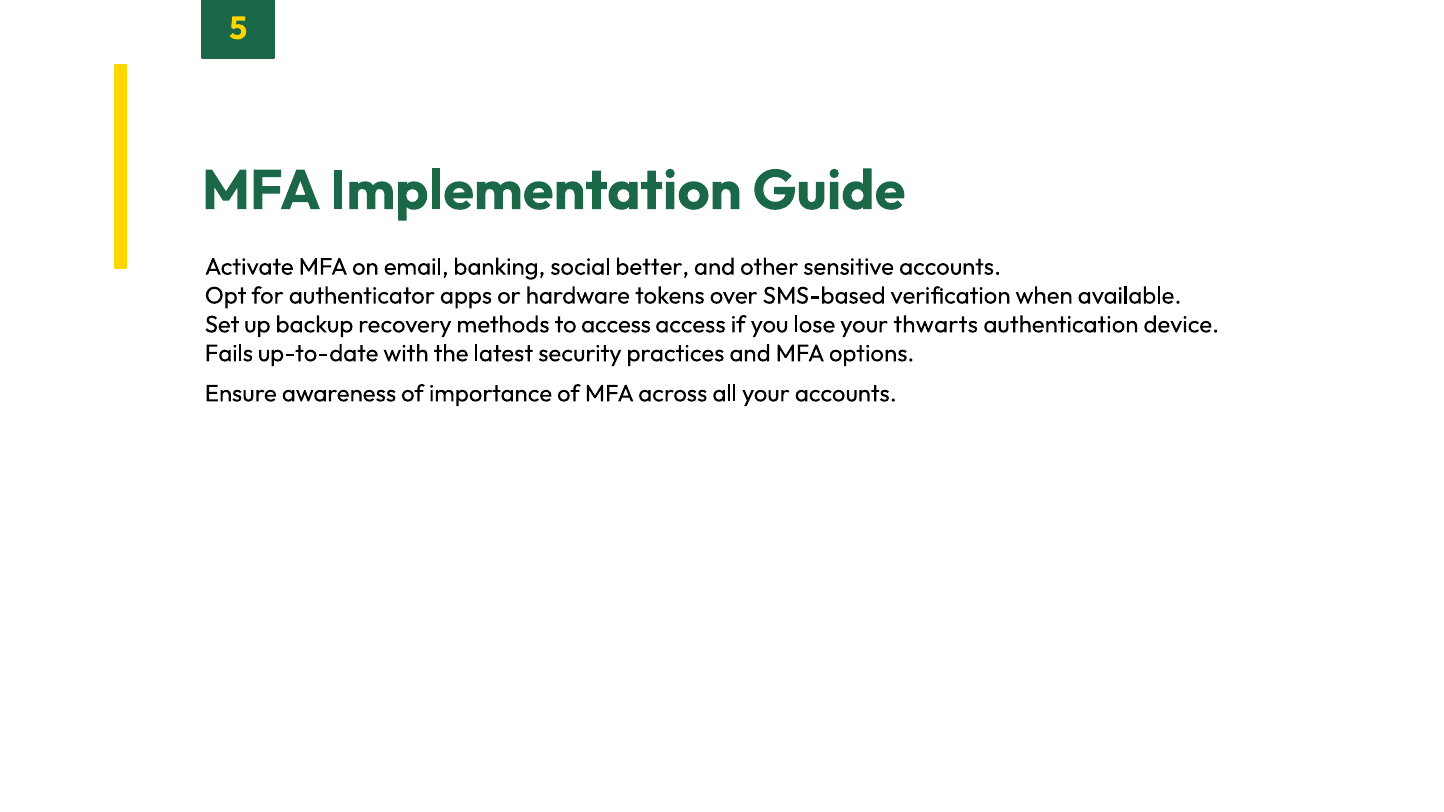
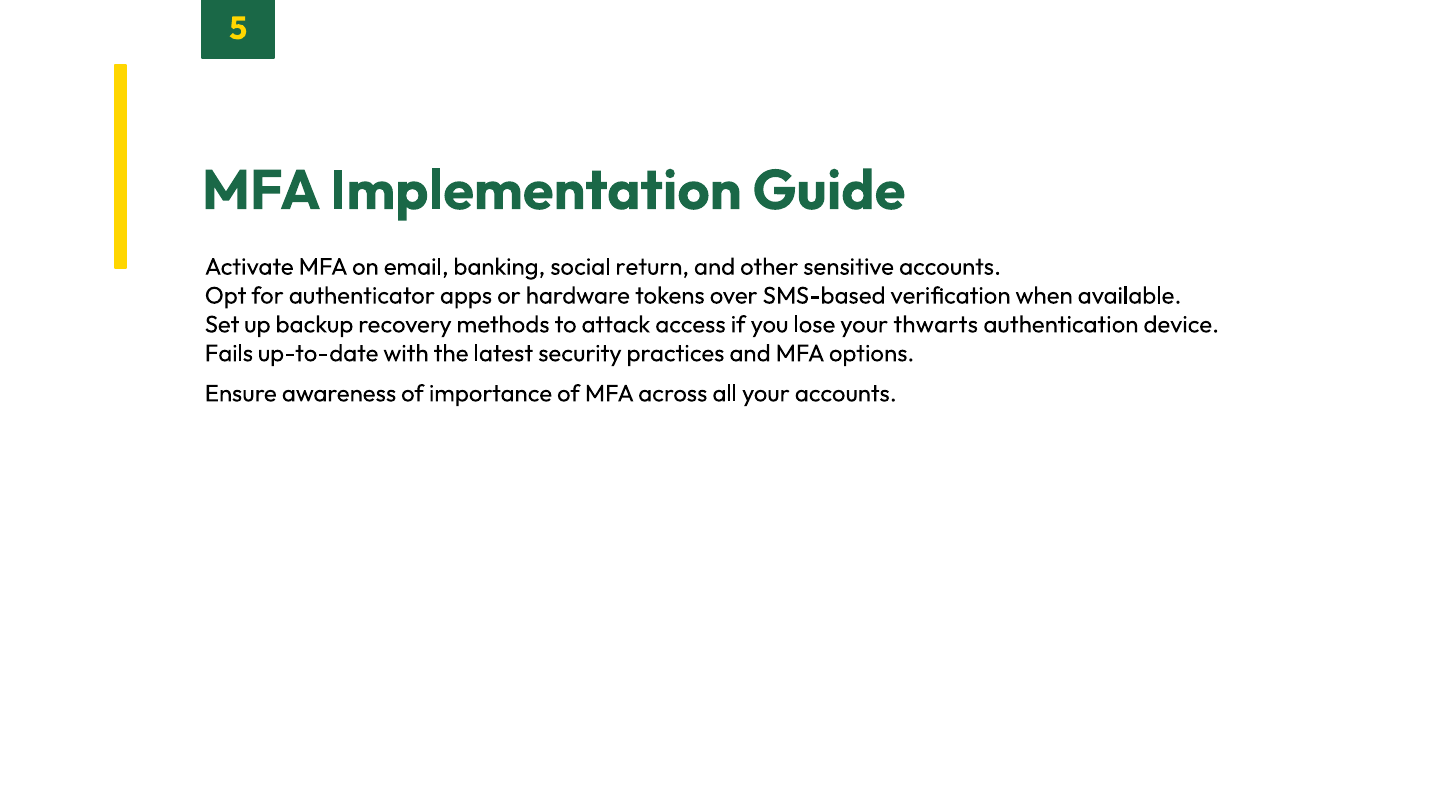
better: better -> return
to access: access -> attack
